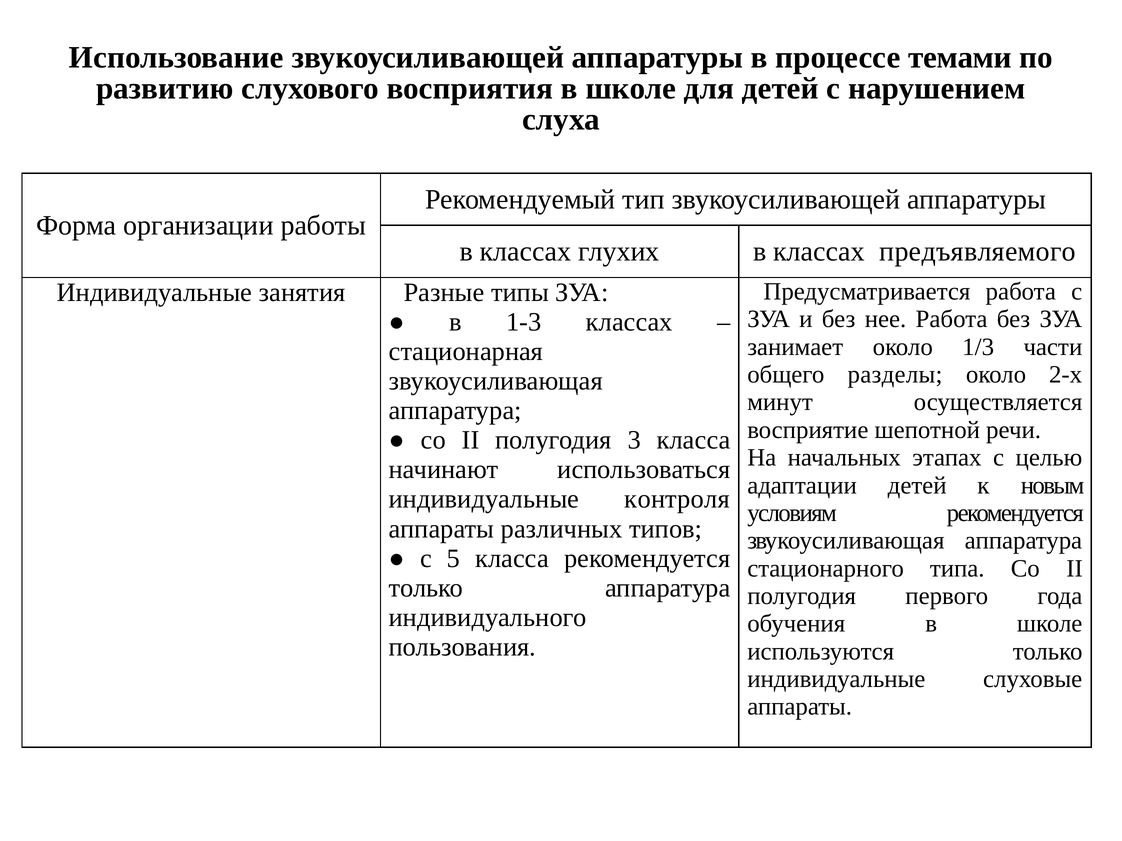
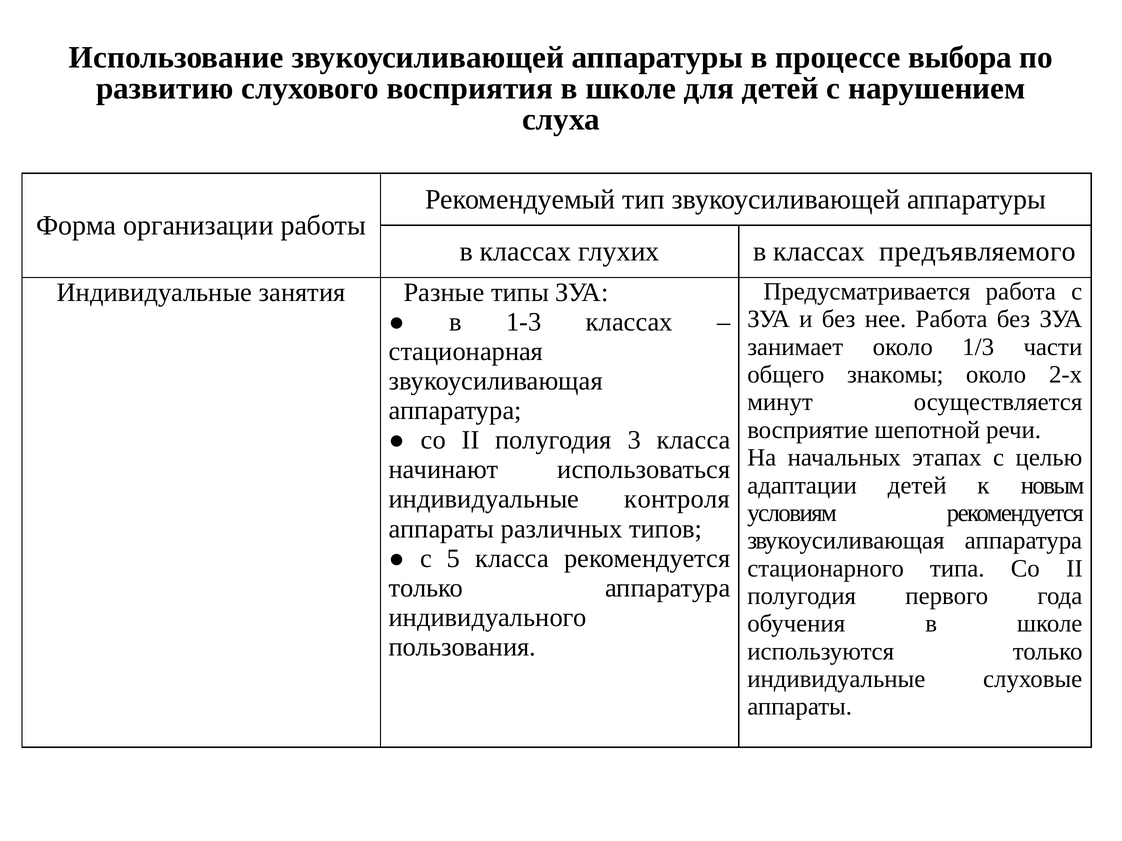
темами: темами -> выбора
разделы: разделы -> знакомы
